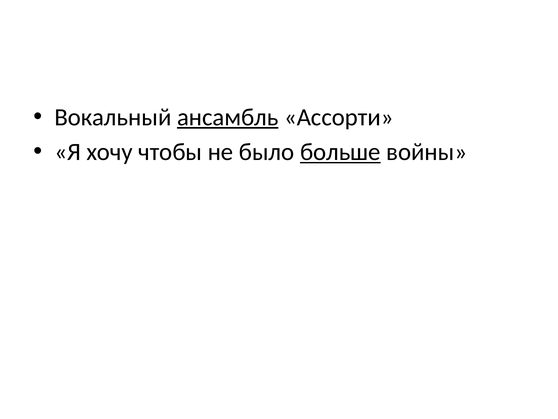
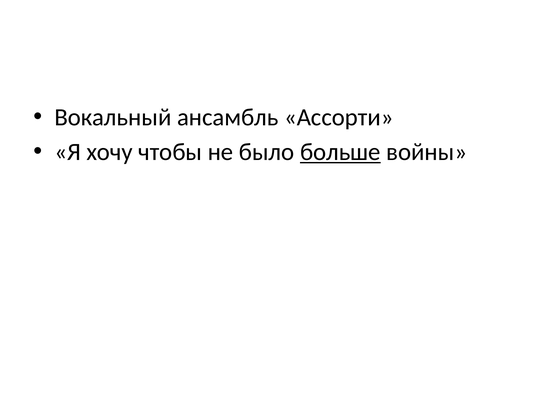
ансамбль underline: present -> none
